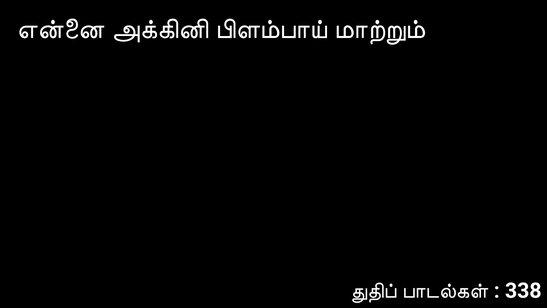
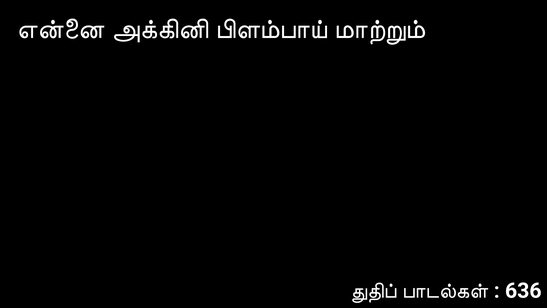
338: 338 -> 636
